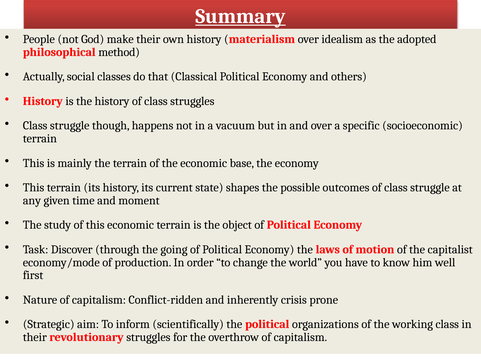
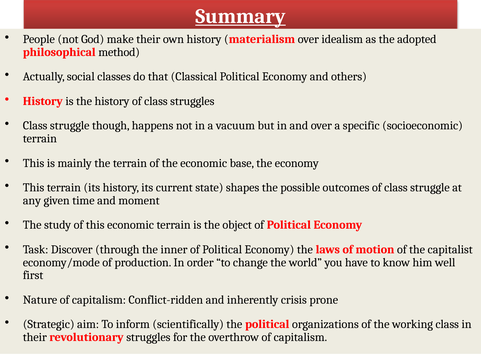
going: going -> inner
